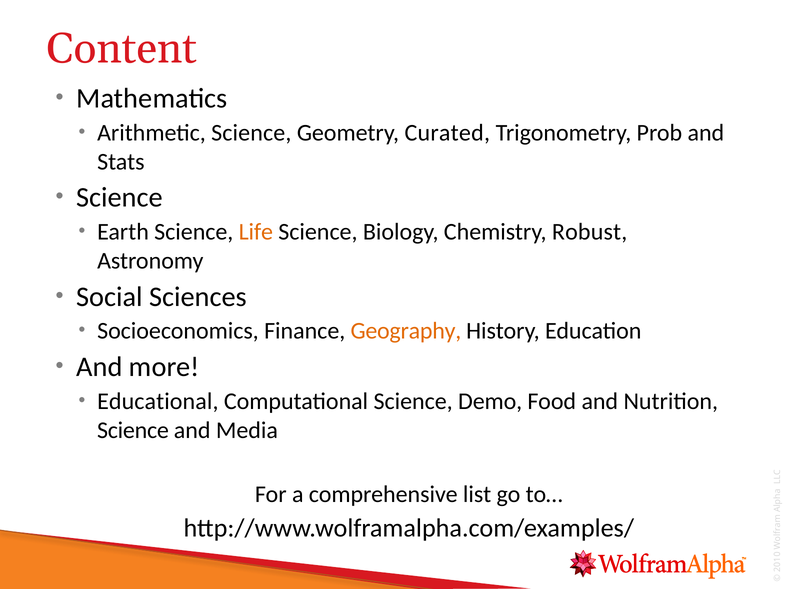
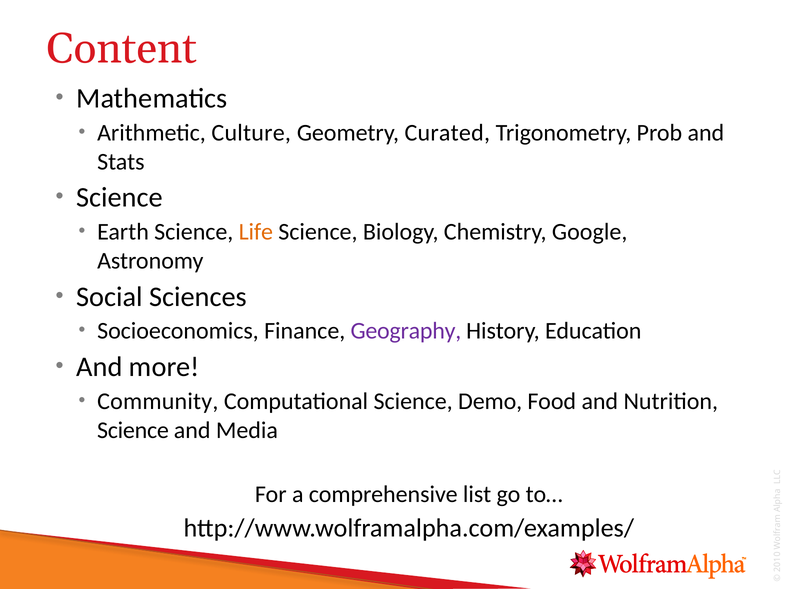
Arithmetic Science: Science -> Culture
Robust: Robust -> Google
Geography at (406, 331) colour: orange -> purple
Educational: Educational -> Community
